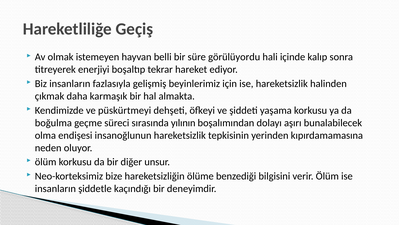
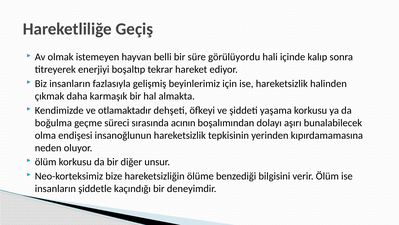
püskürtmeyi: püskürtmeyi -> otlamaktadır
yılının: yılının -> acının
